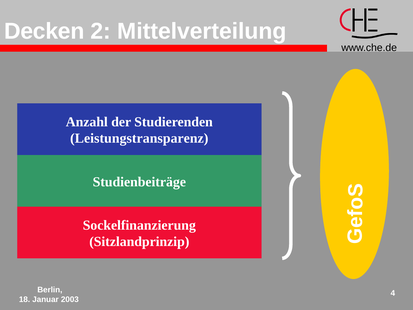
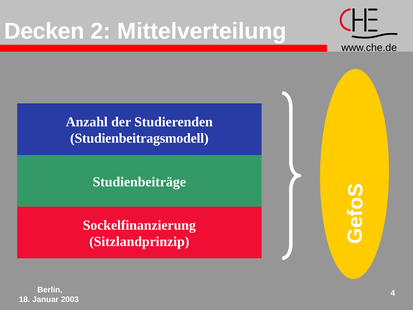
Leistungstransparenz: Leistungstransparenz -> Studienbeitragsmodell
